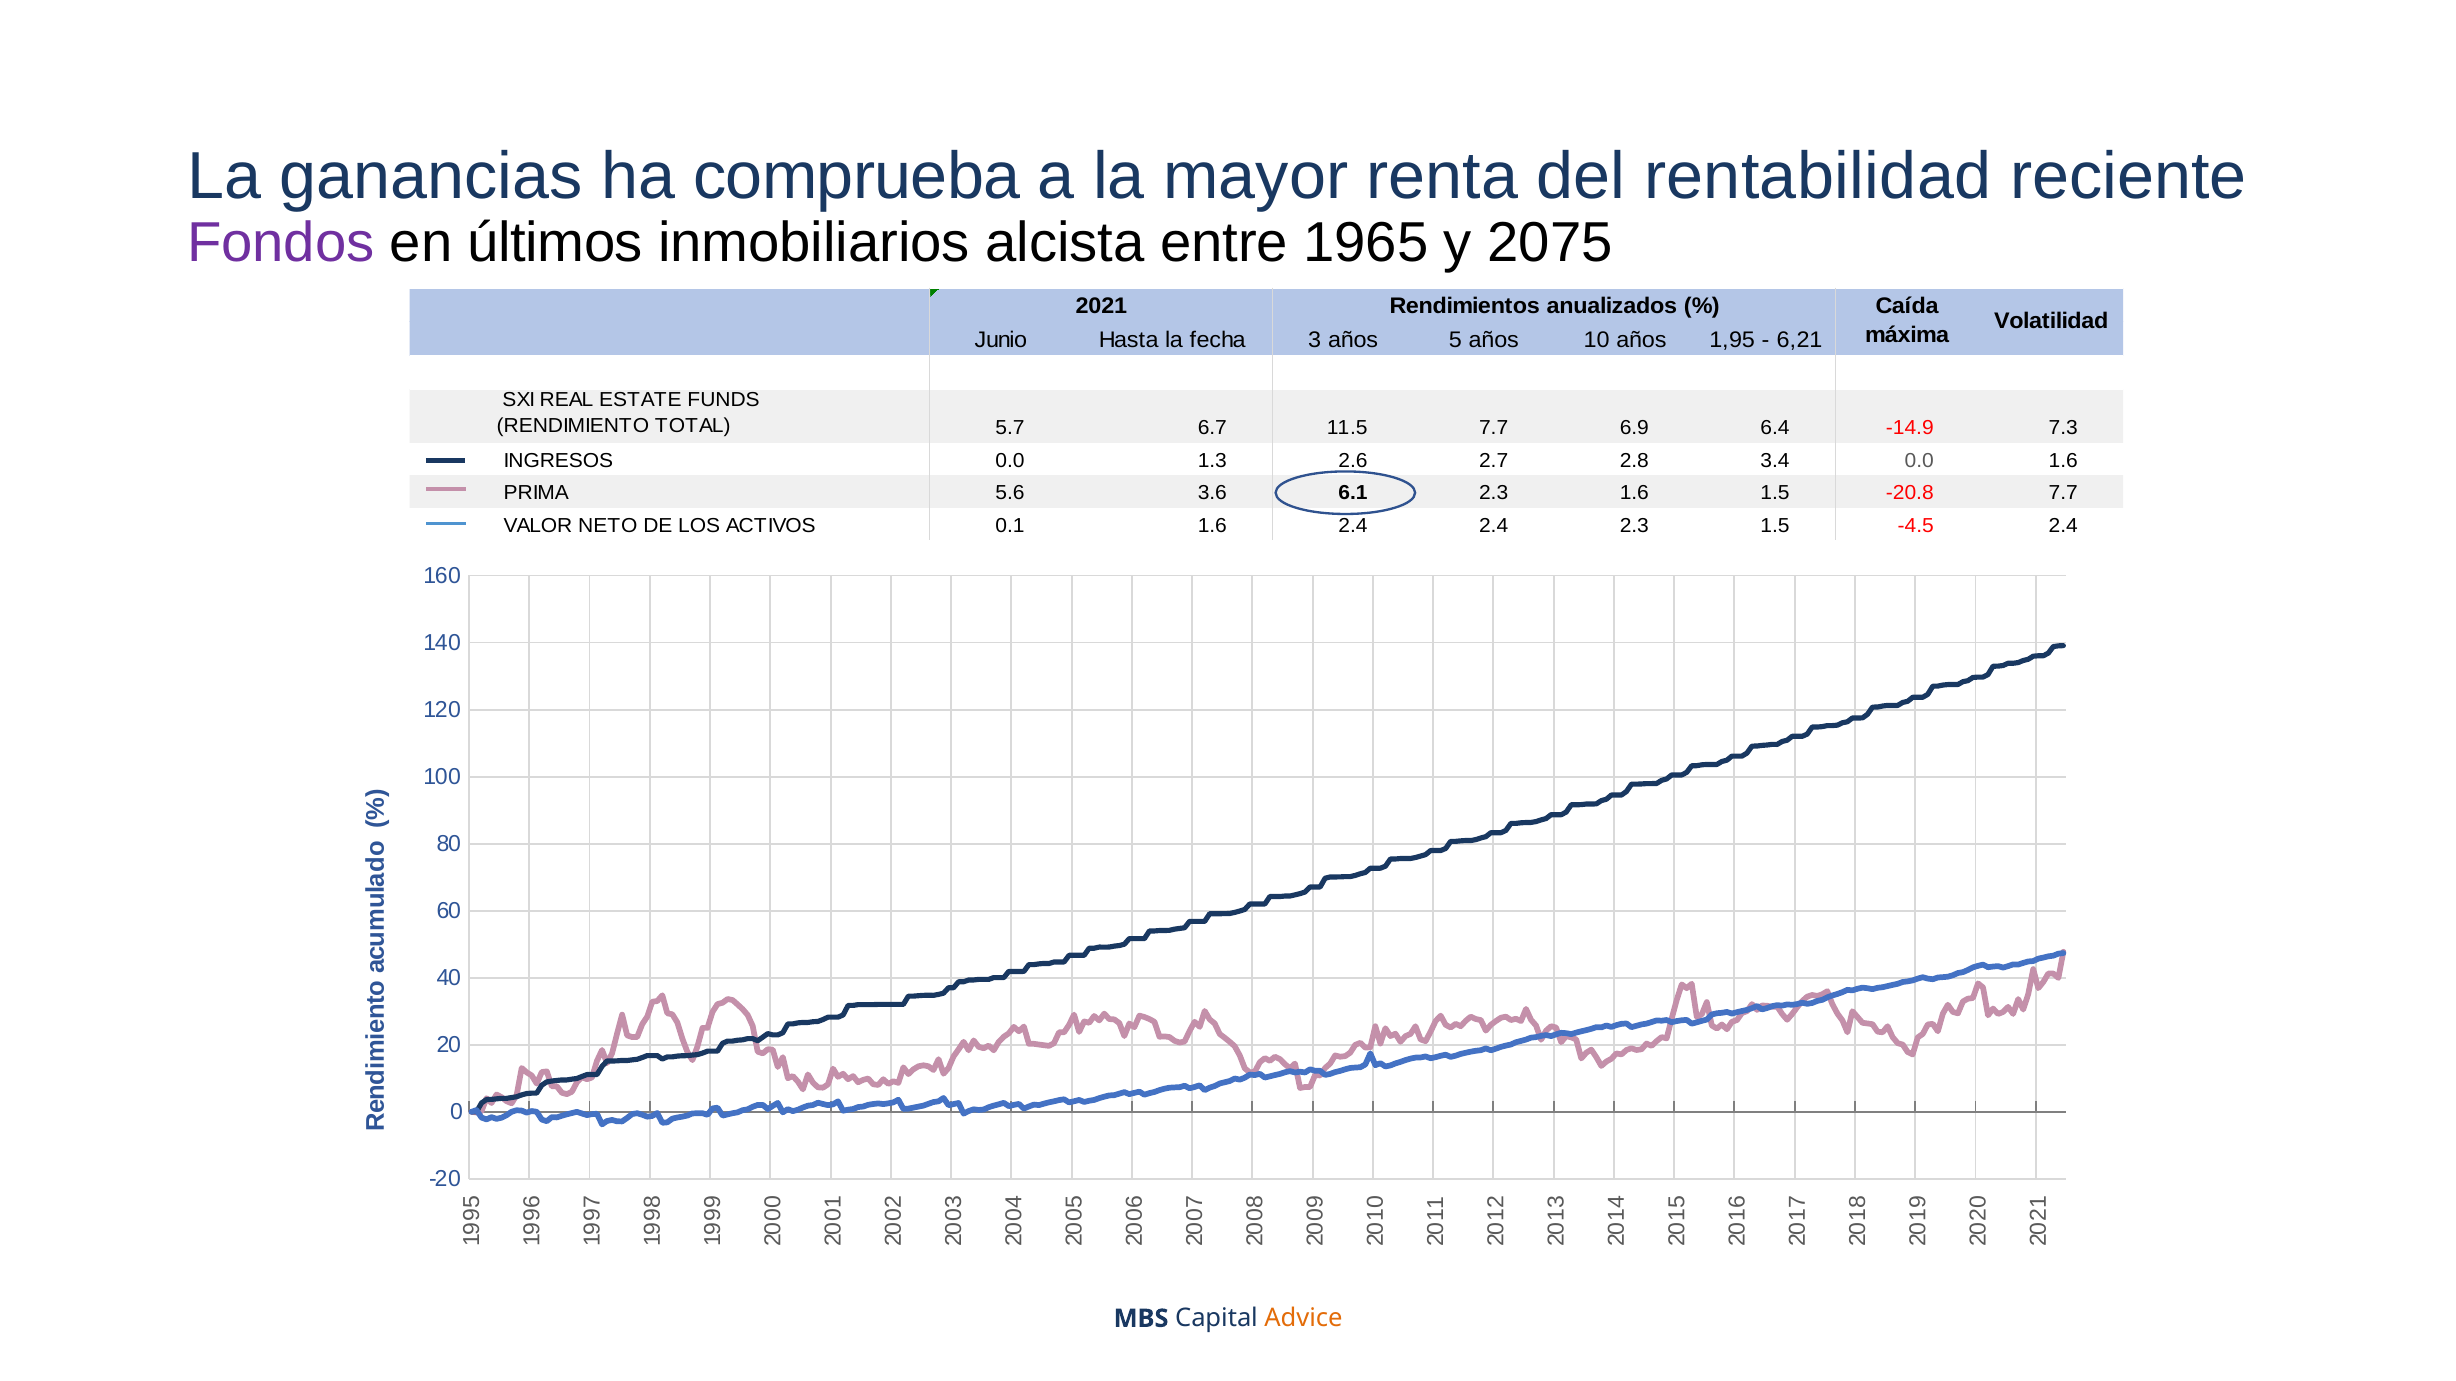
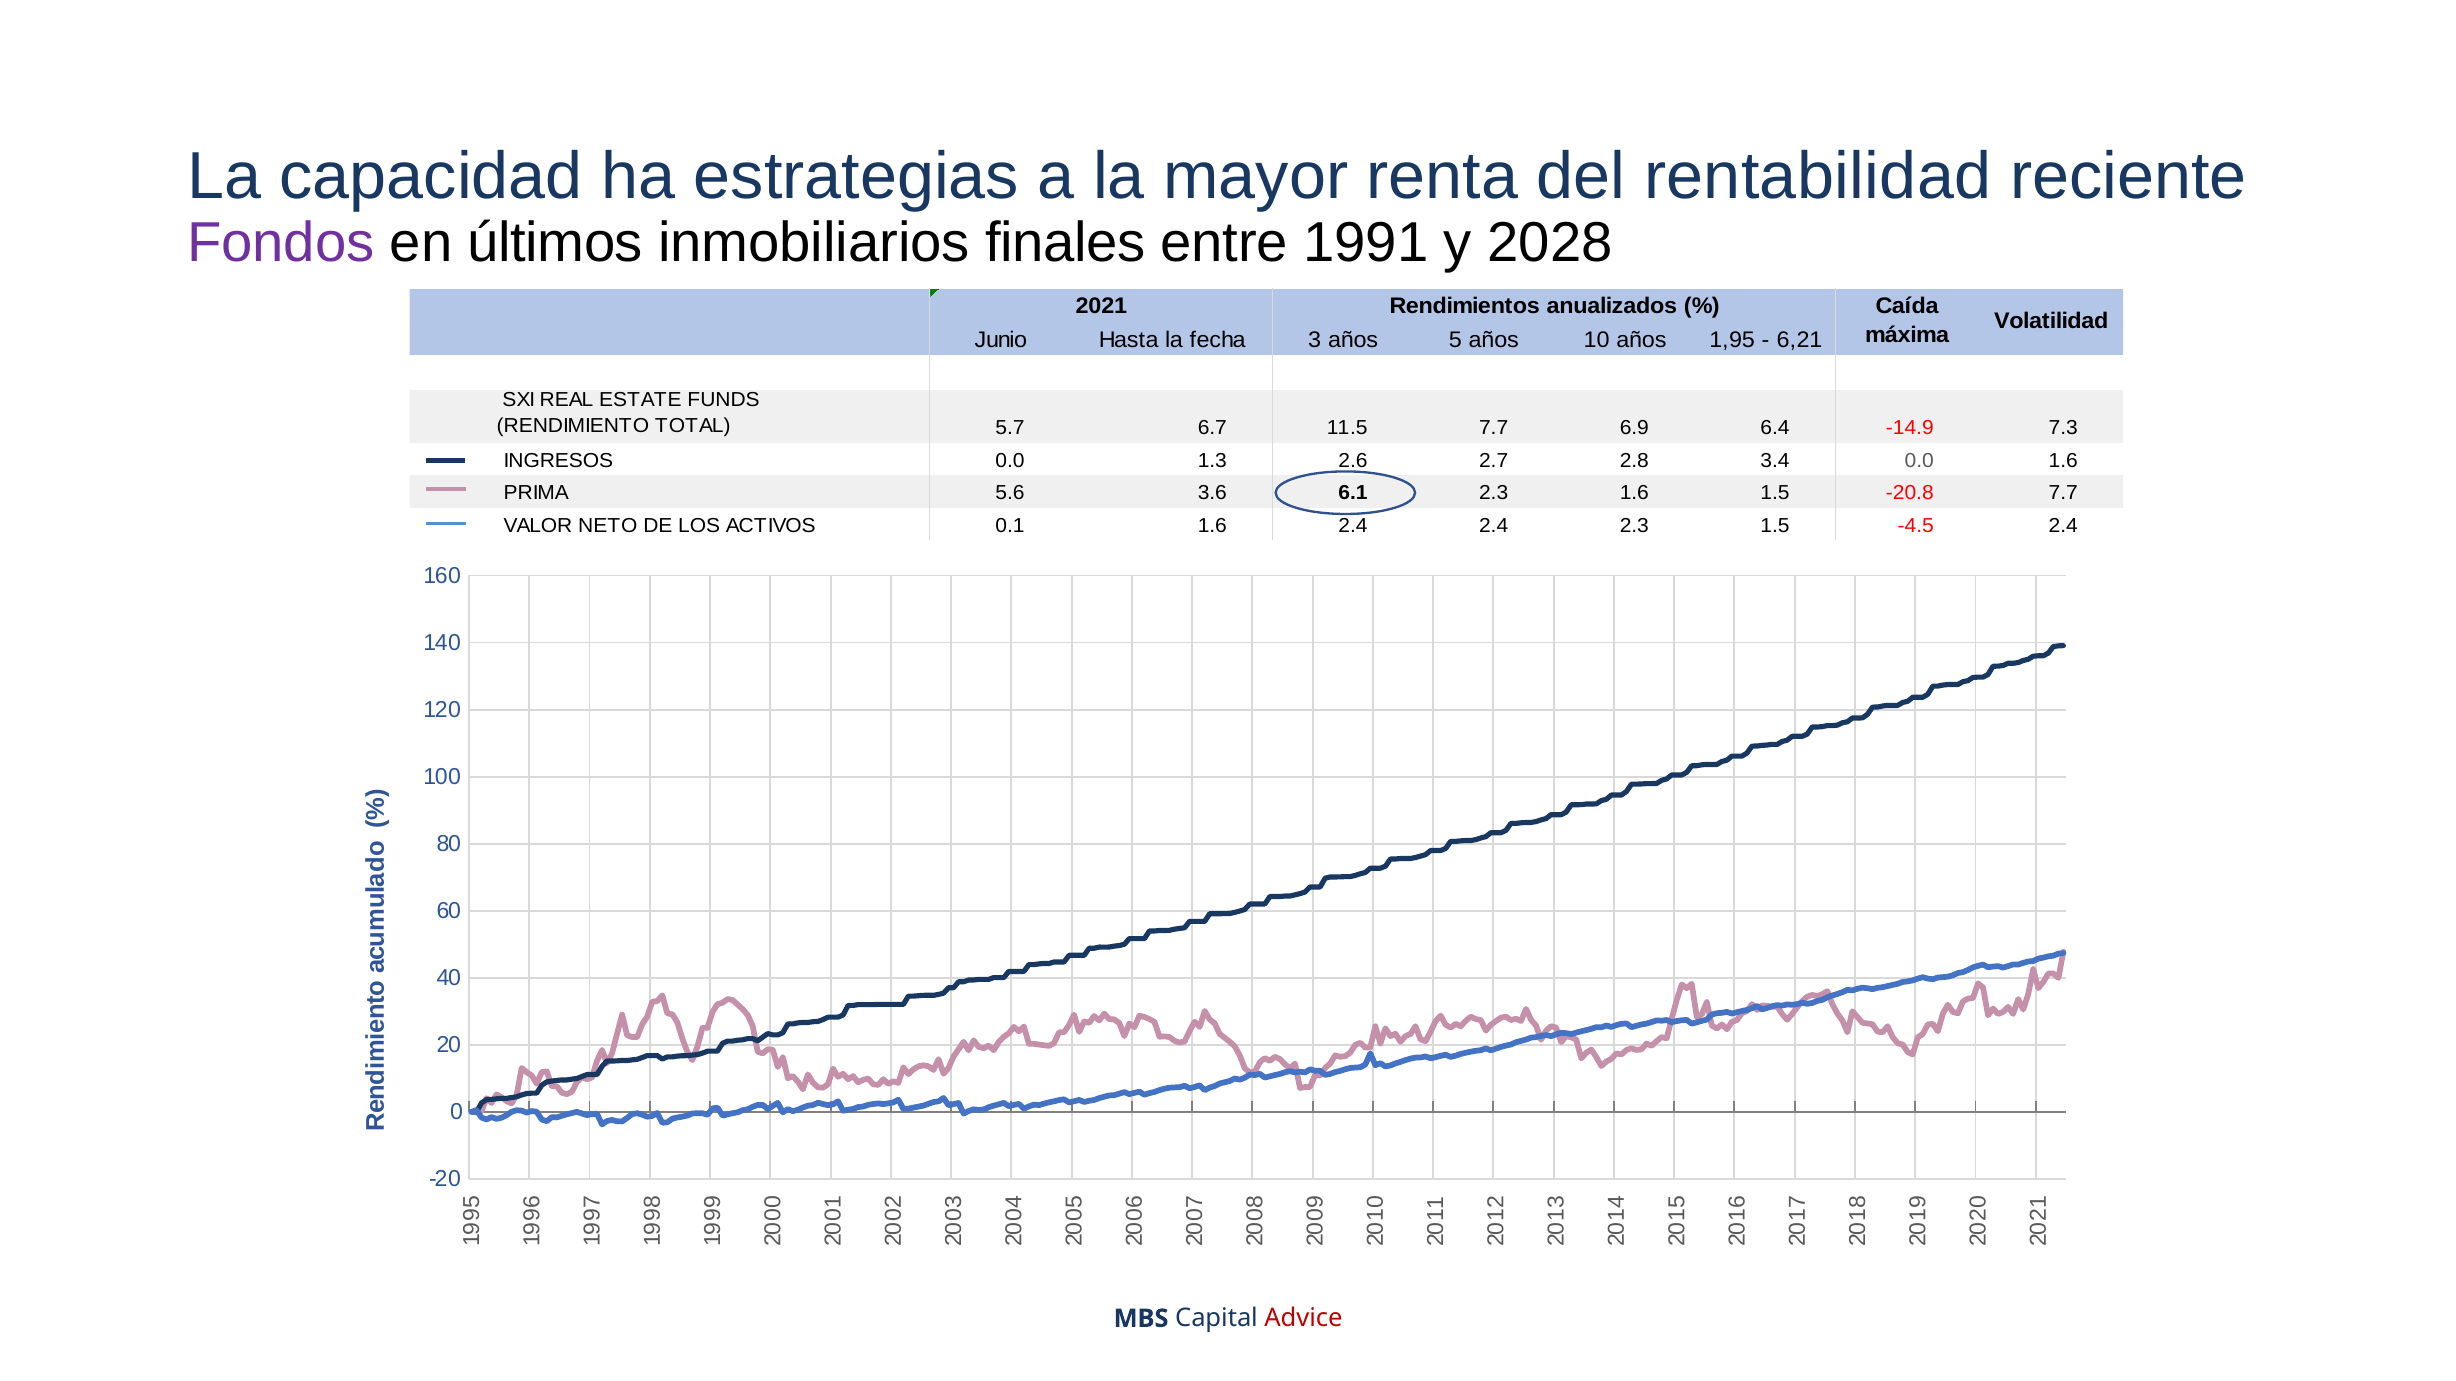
ganancias: ganancias -> capacidad
comprueba: comprueba -> estrategias
alcista: alcista -> finales
1965: 1965 -> 1991
2075: 2075 -> 2028
Advice colour: orange -> red
